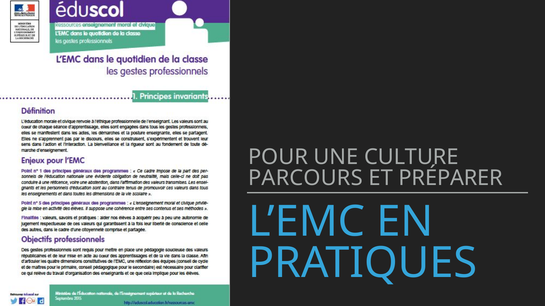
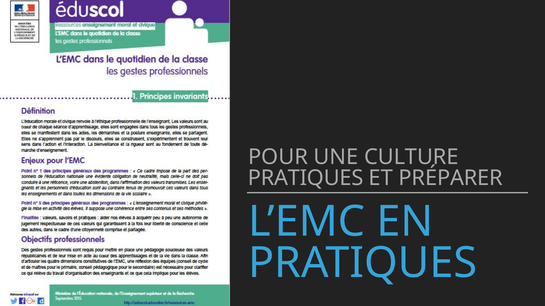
PARCOURS at (305, 178): PARCOURS -> PRATIQUES
